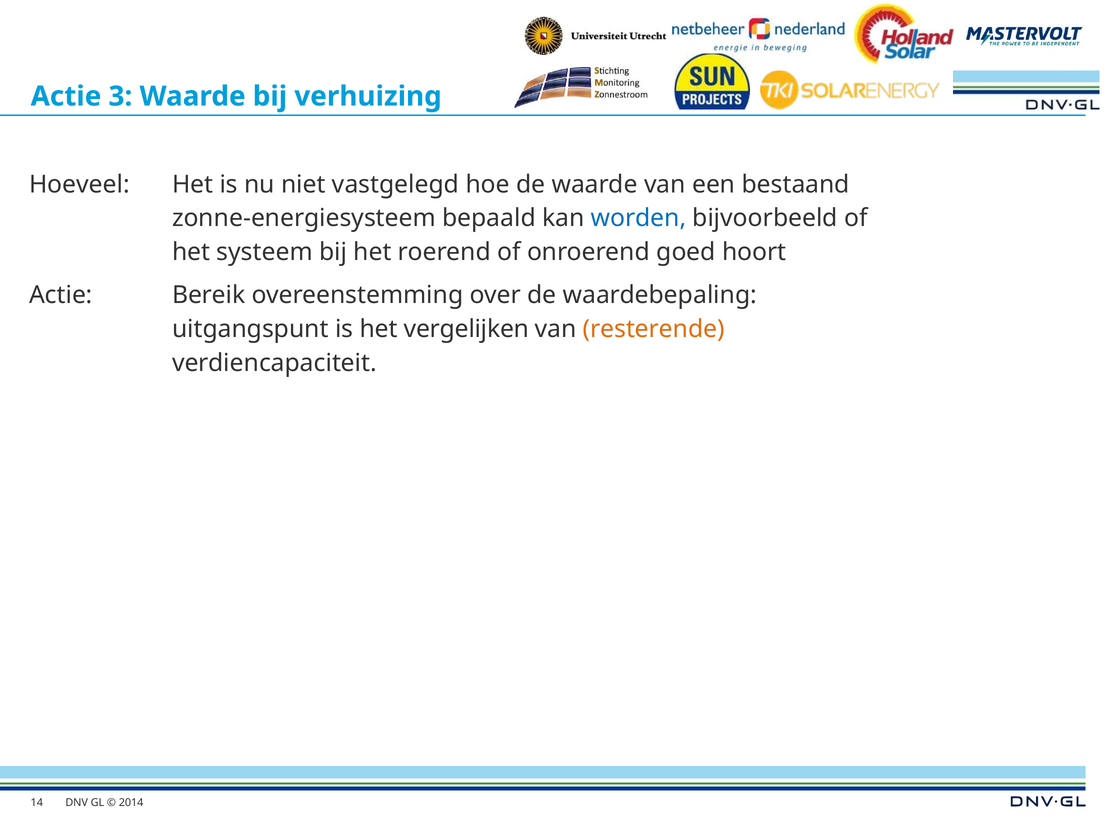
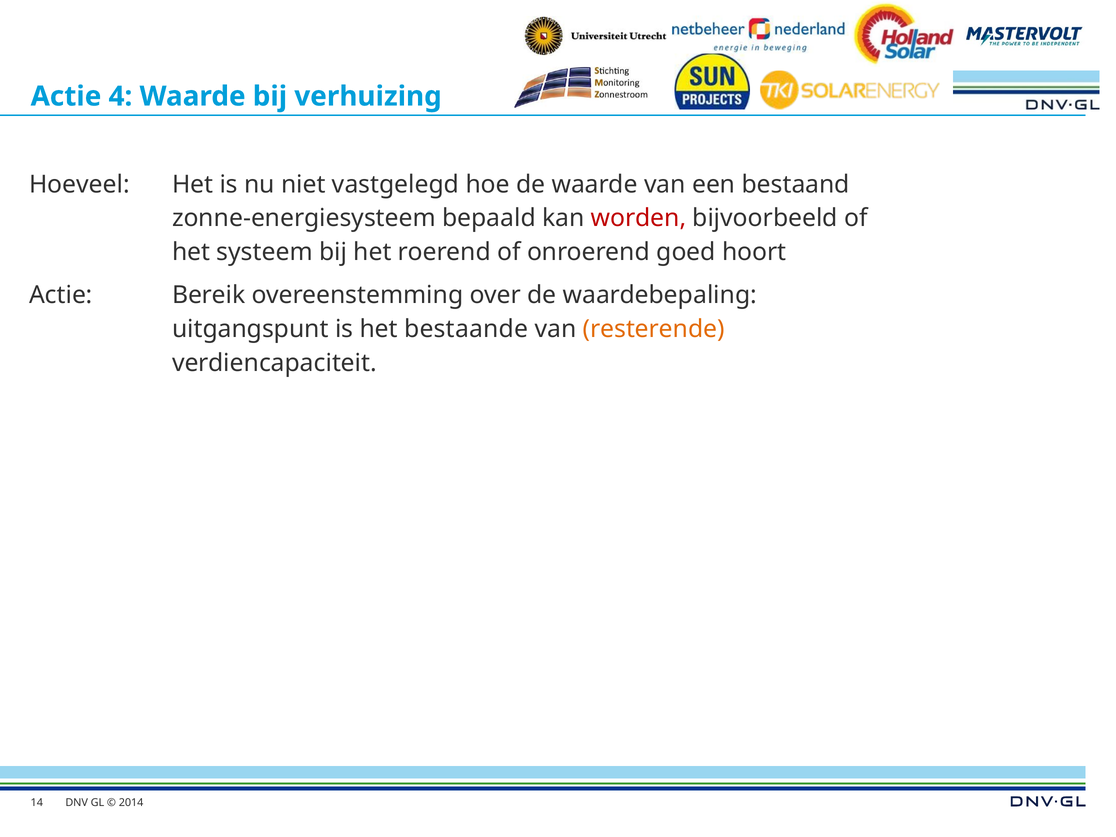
3: 3 -> 4
worden colour: blue -> red
vergelijken: vergelijken -> bestaande
